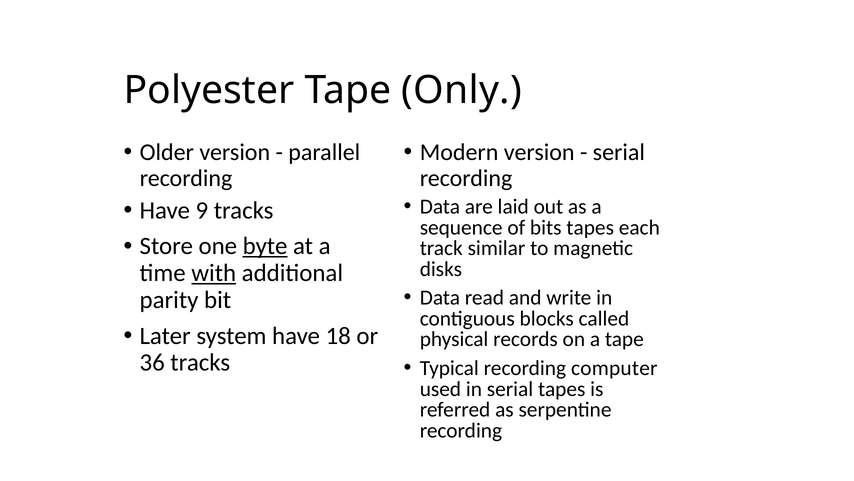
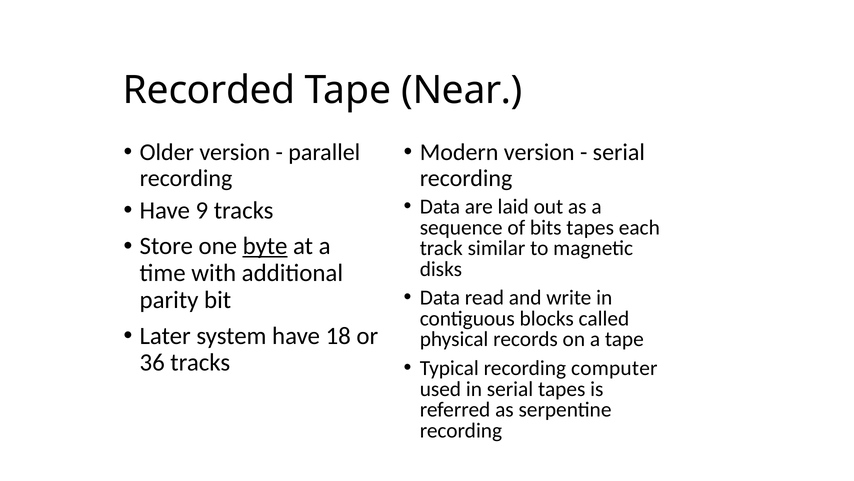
Polyester: Polyester -> Recorded
Only: Only -> Near
with underline: present -> none
